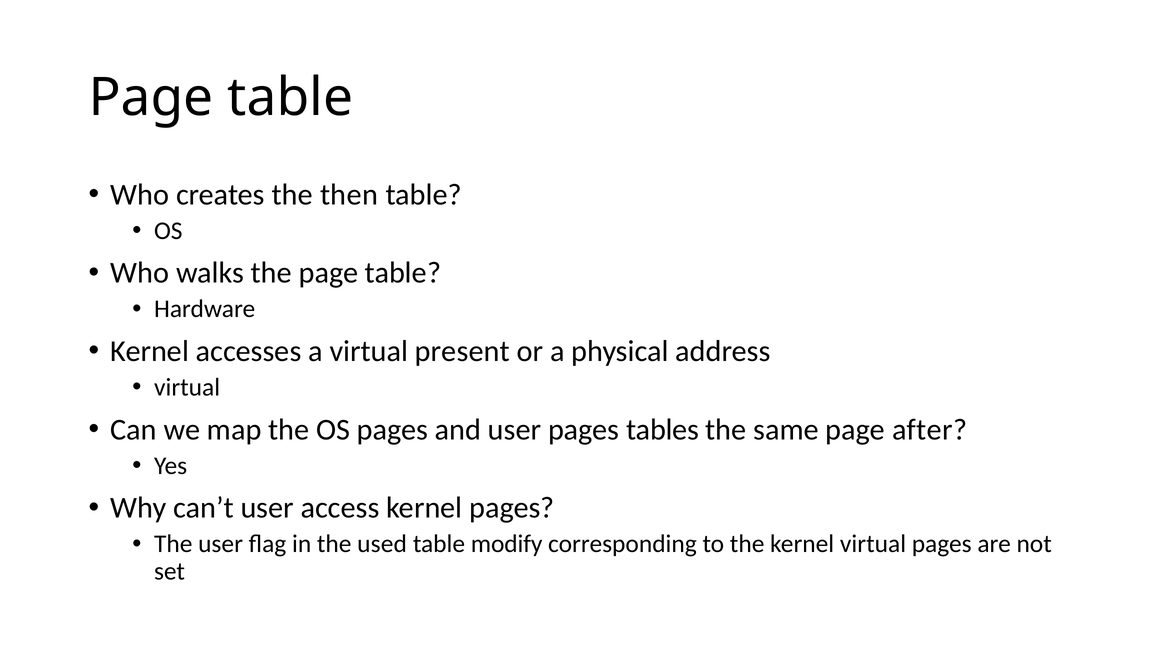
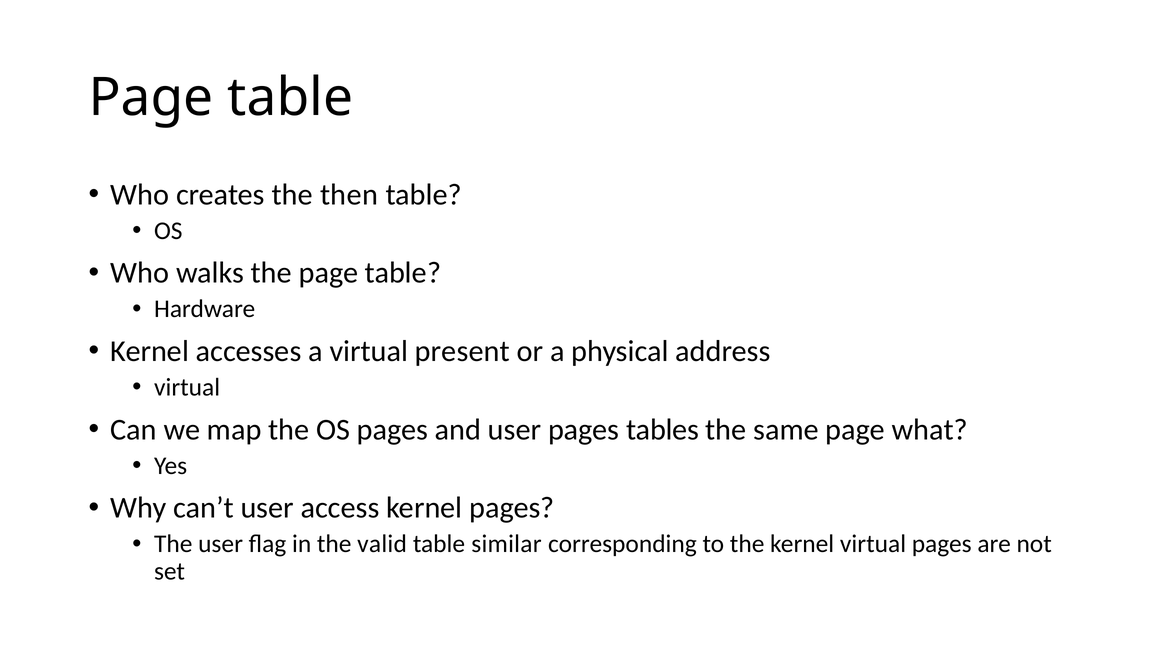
after: after -> what
used: used -> valid
modify: modify -> similar
